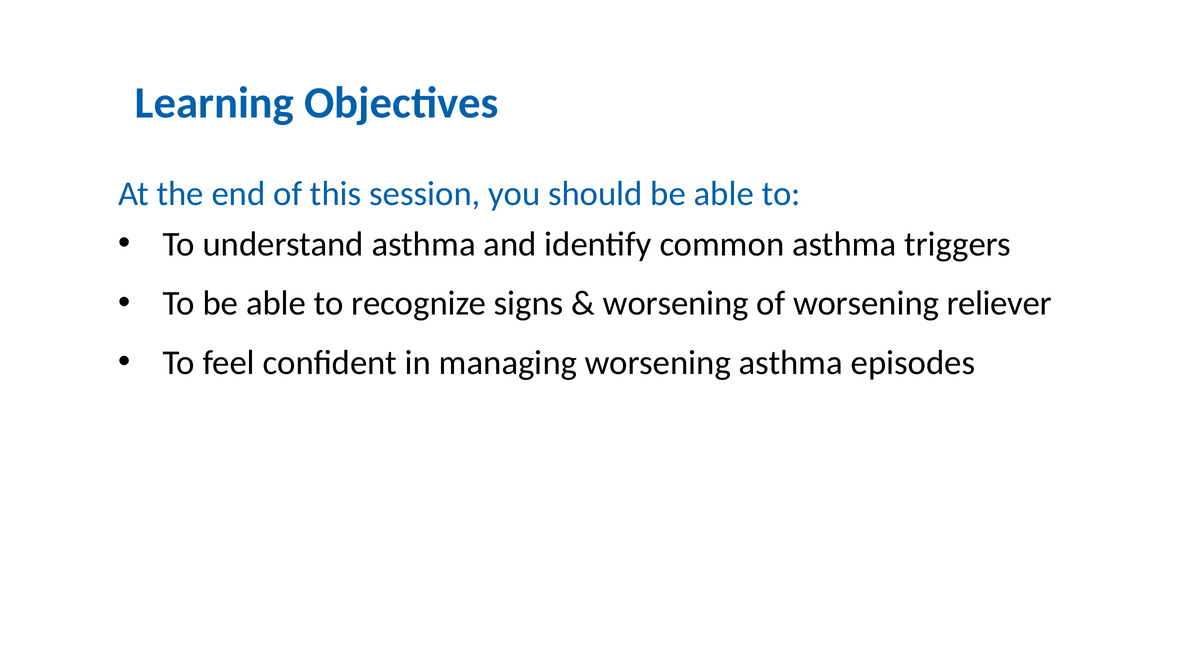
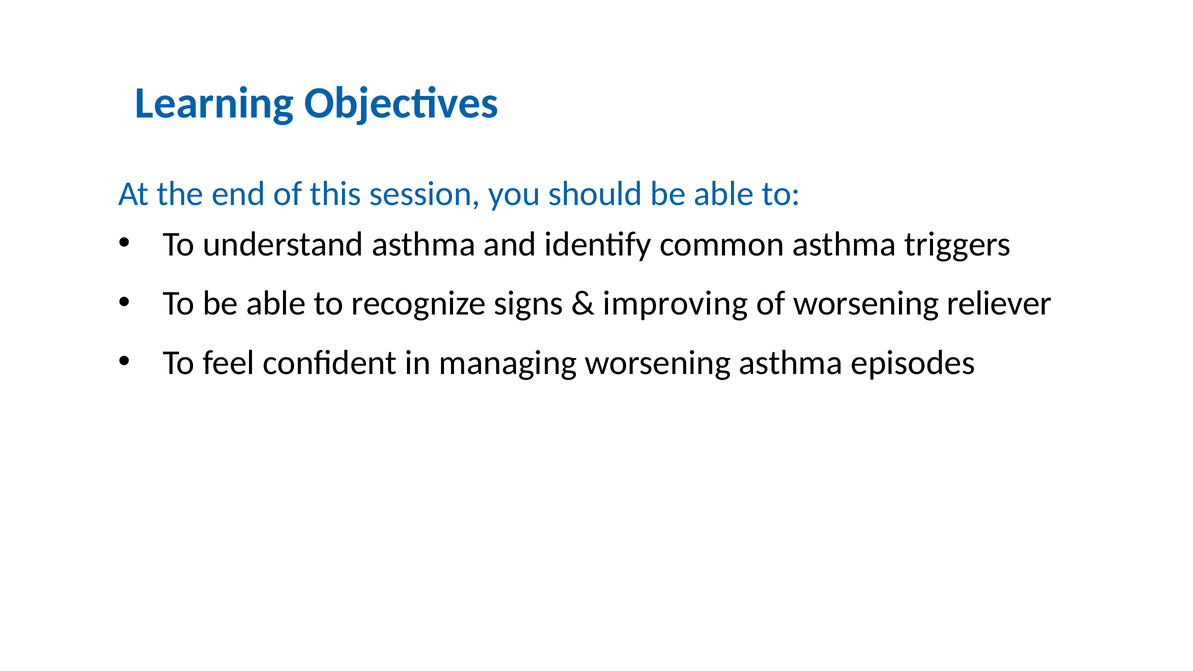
worsening at (676, 304): worsening -> improving
